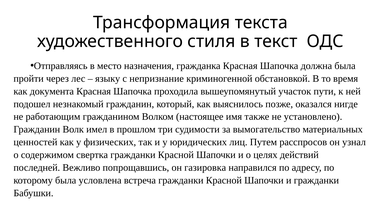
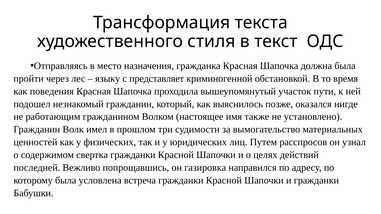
непризнание: непризнание -> представляет
документа: документа -> поведения
